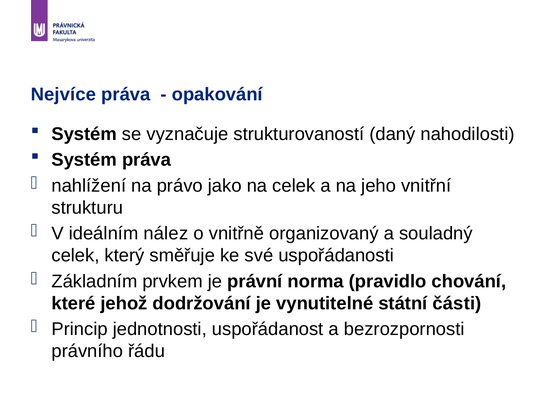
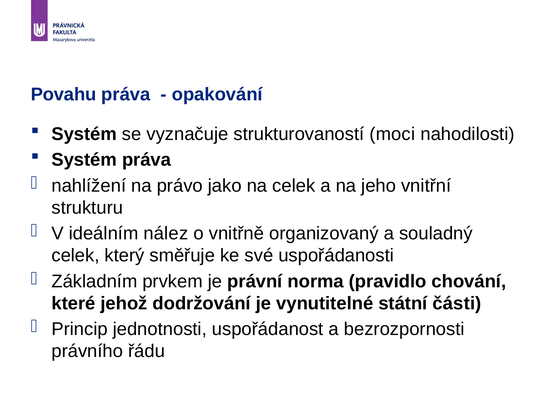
Nejvíce: Nejvíce -> Povahu
daný: daný -> moci
